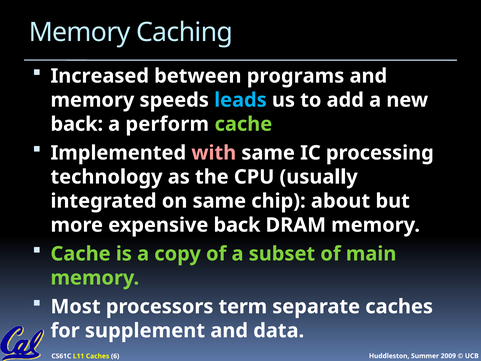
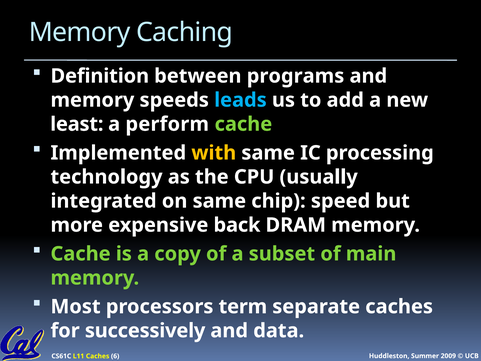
Increased: Increased -> Definition
back at (77, 124): back -> least
with colour: pink -> yellow
about: about -> speed
supplement: supplement -> successively
